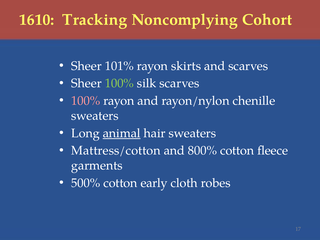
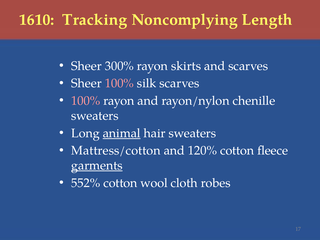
Cohort: Cohort -> Length
101%: 101% -> 300%
100% at (119, 83) colour: light green -> pink
800%: 800% -> 120%
garments underline: none -> present
500%: 500% -> 552%
early: early -> wool
